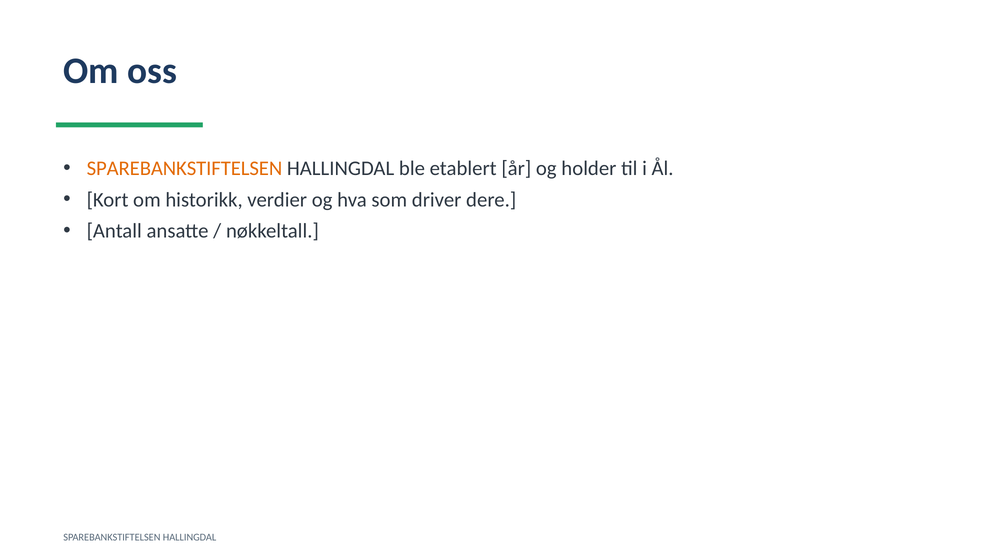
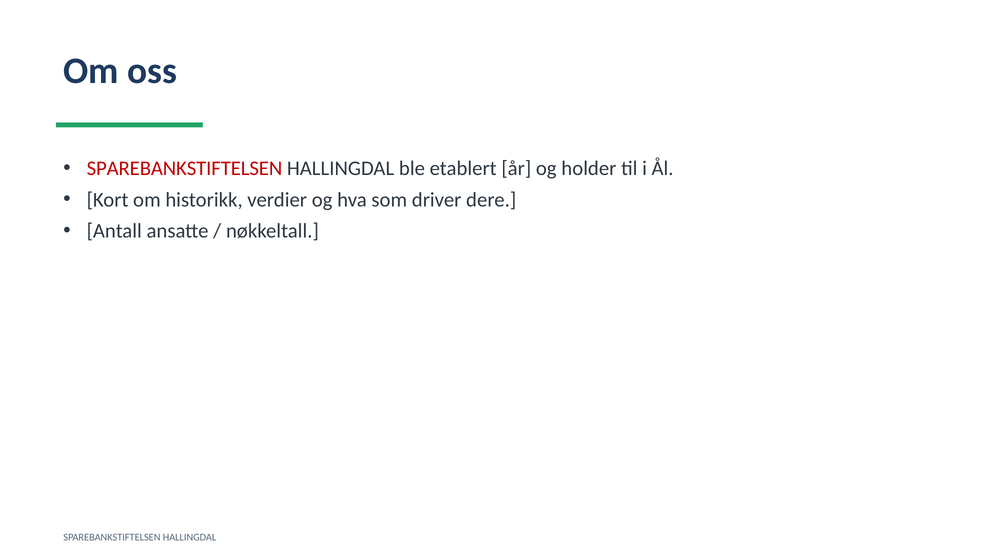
SPAREBANKSTIFTELSEN at (184, 169) colour: orange -> red
